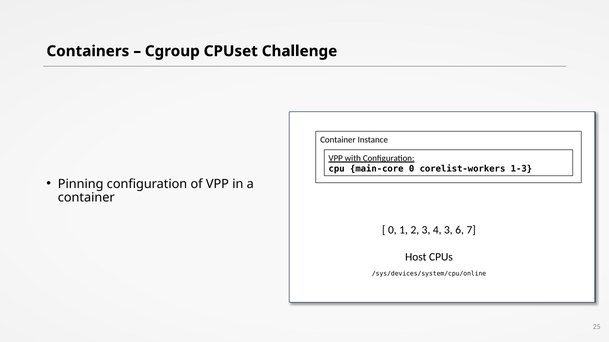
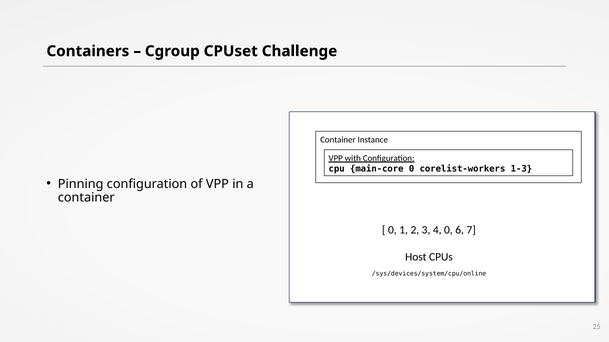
4 3: 3 -> 0
